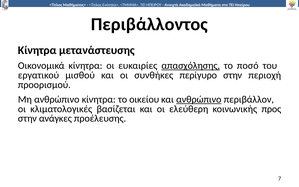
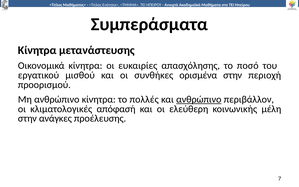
Περιβάλλοντος: Περιβάλλοντος -> Συμπεράσματα
απασχόλησης underline: present -> none
περίγυρο: περίγυρο -> ορισμένα
οικείου: οικείου -> πολλές
βασίζεται: βασίζεται -> απόφασή
προς: προς -> µέλη
